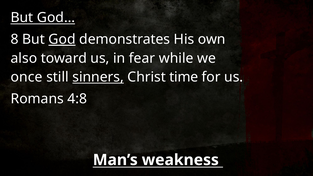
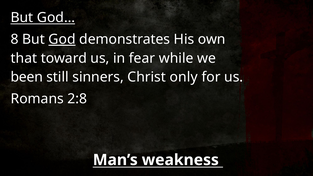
also: also -> that
once: once -> been
sinners underline: present -> none
time: time -> only
4:8: 4:8 -> 2:8
